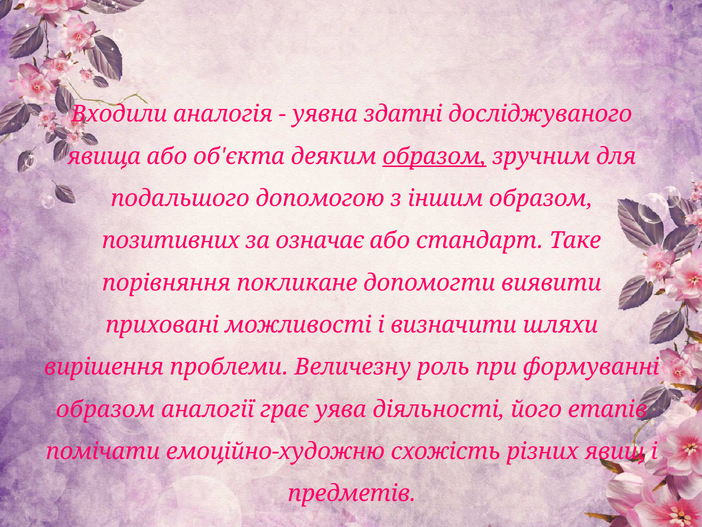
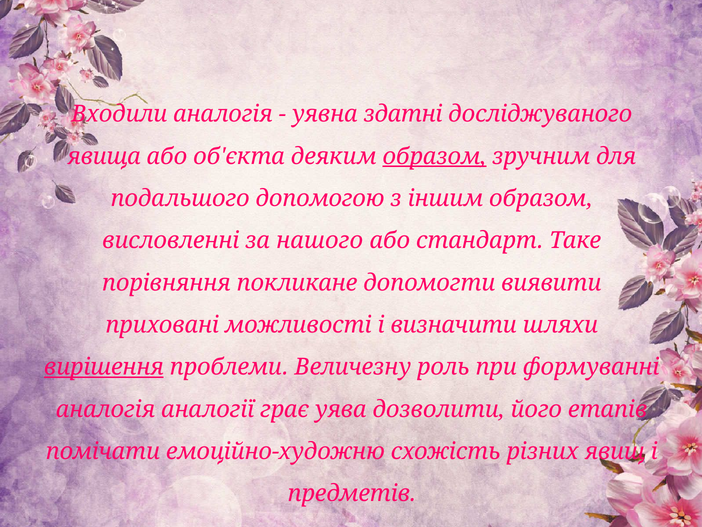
позитивних: позитивних -> висловленні
означає: означає -> нашого
вирішення underline: none -> present
образом at (106, 409): образом -> аналогія
діяльності: діяльності -> дозволити
